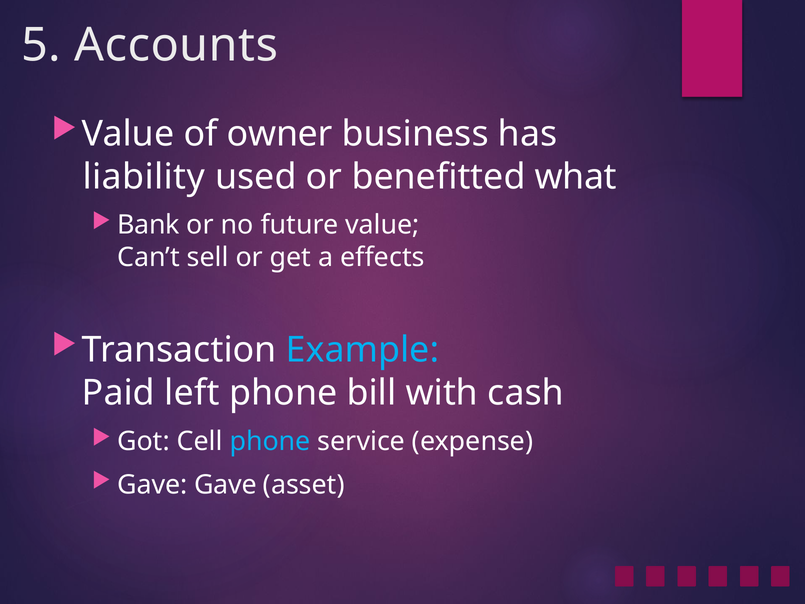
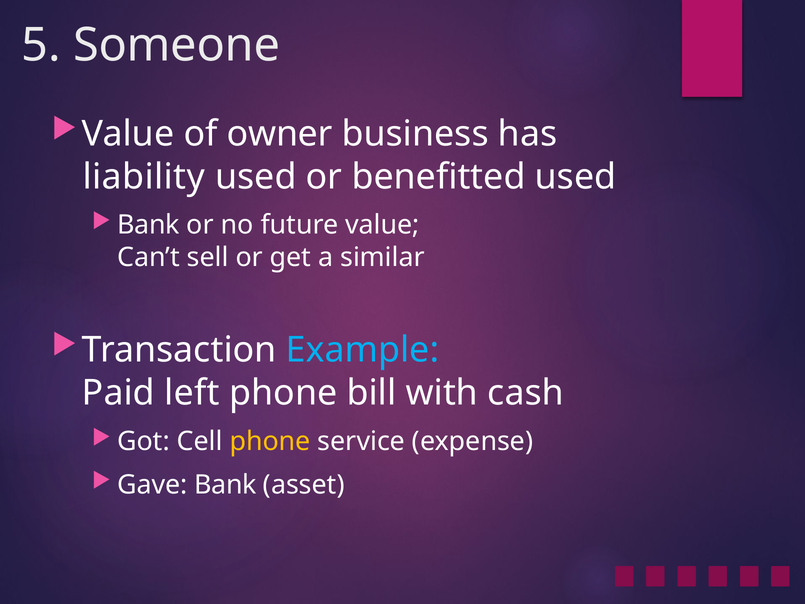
Accounts: Accounts -> Someone
benefitted what: what -> used
effects: effects -> similar
phone at (270, 441) colour: light blue -> yellow
Gave Gave: Gave -> Bank
